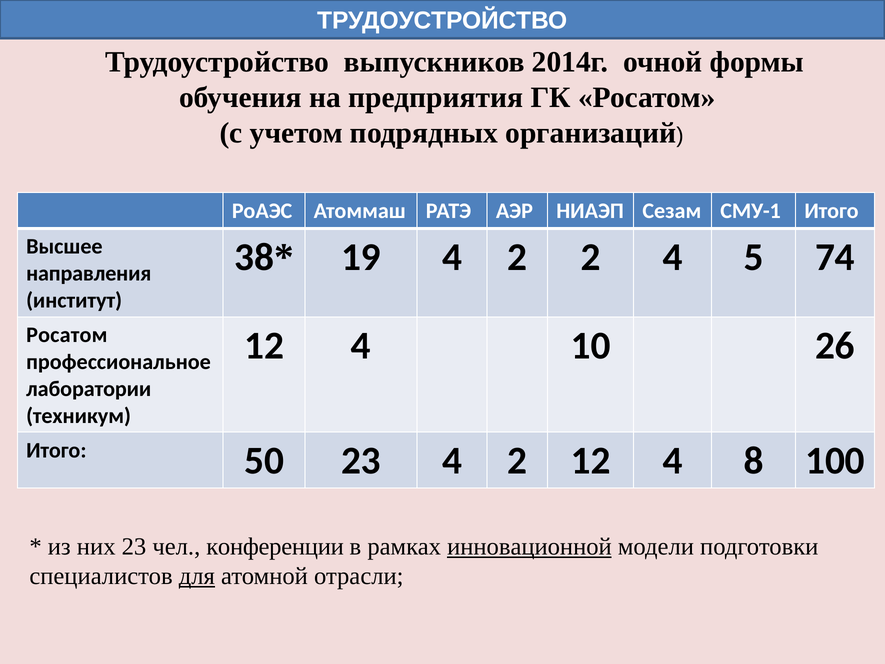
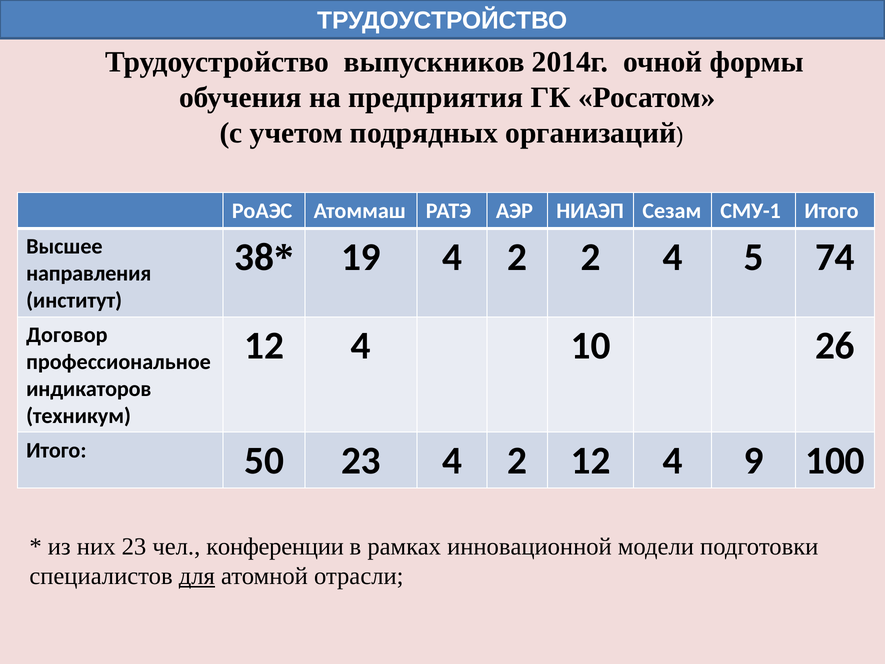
Росатом at (67, 335): Росатом -> Договор
лаборатории: лаборатории -> индикаторов
8: 8 -> 9
инновационной underline: present -> none
